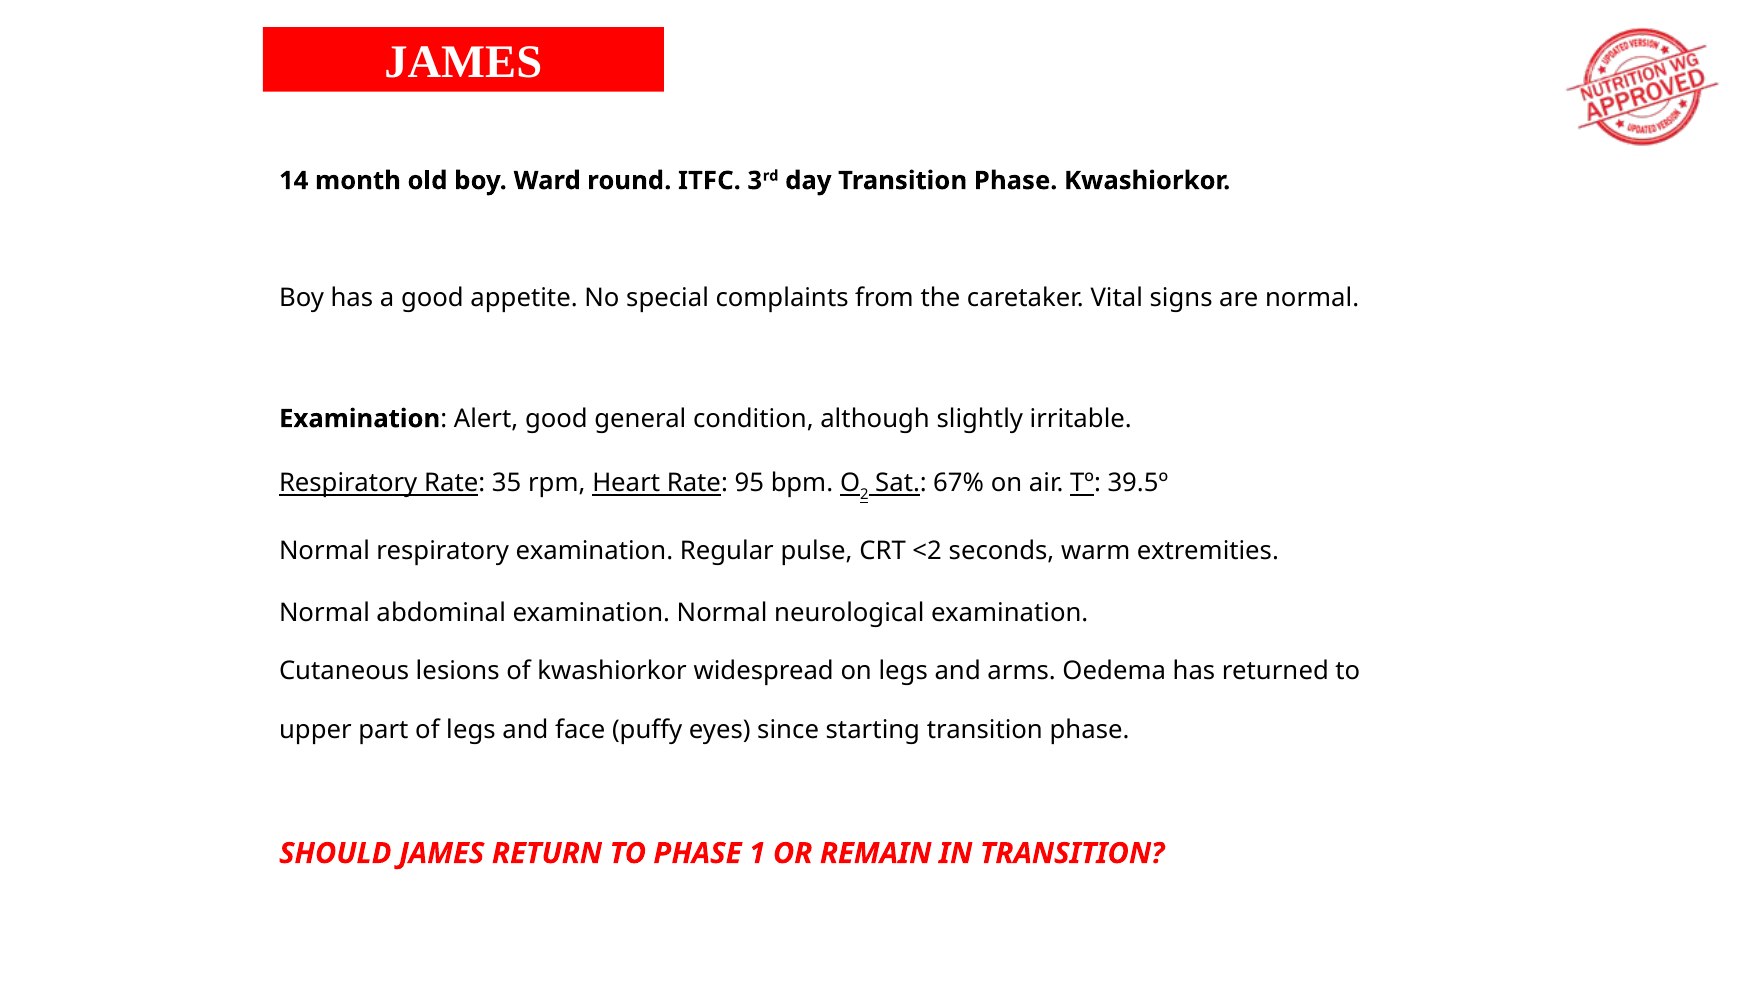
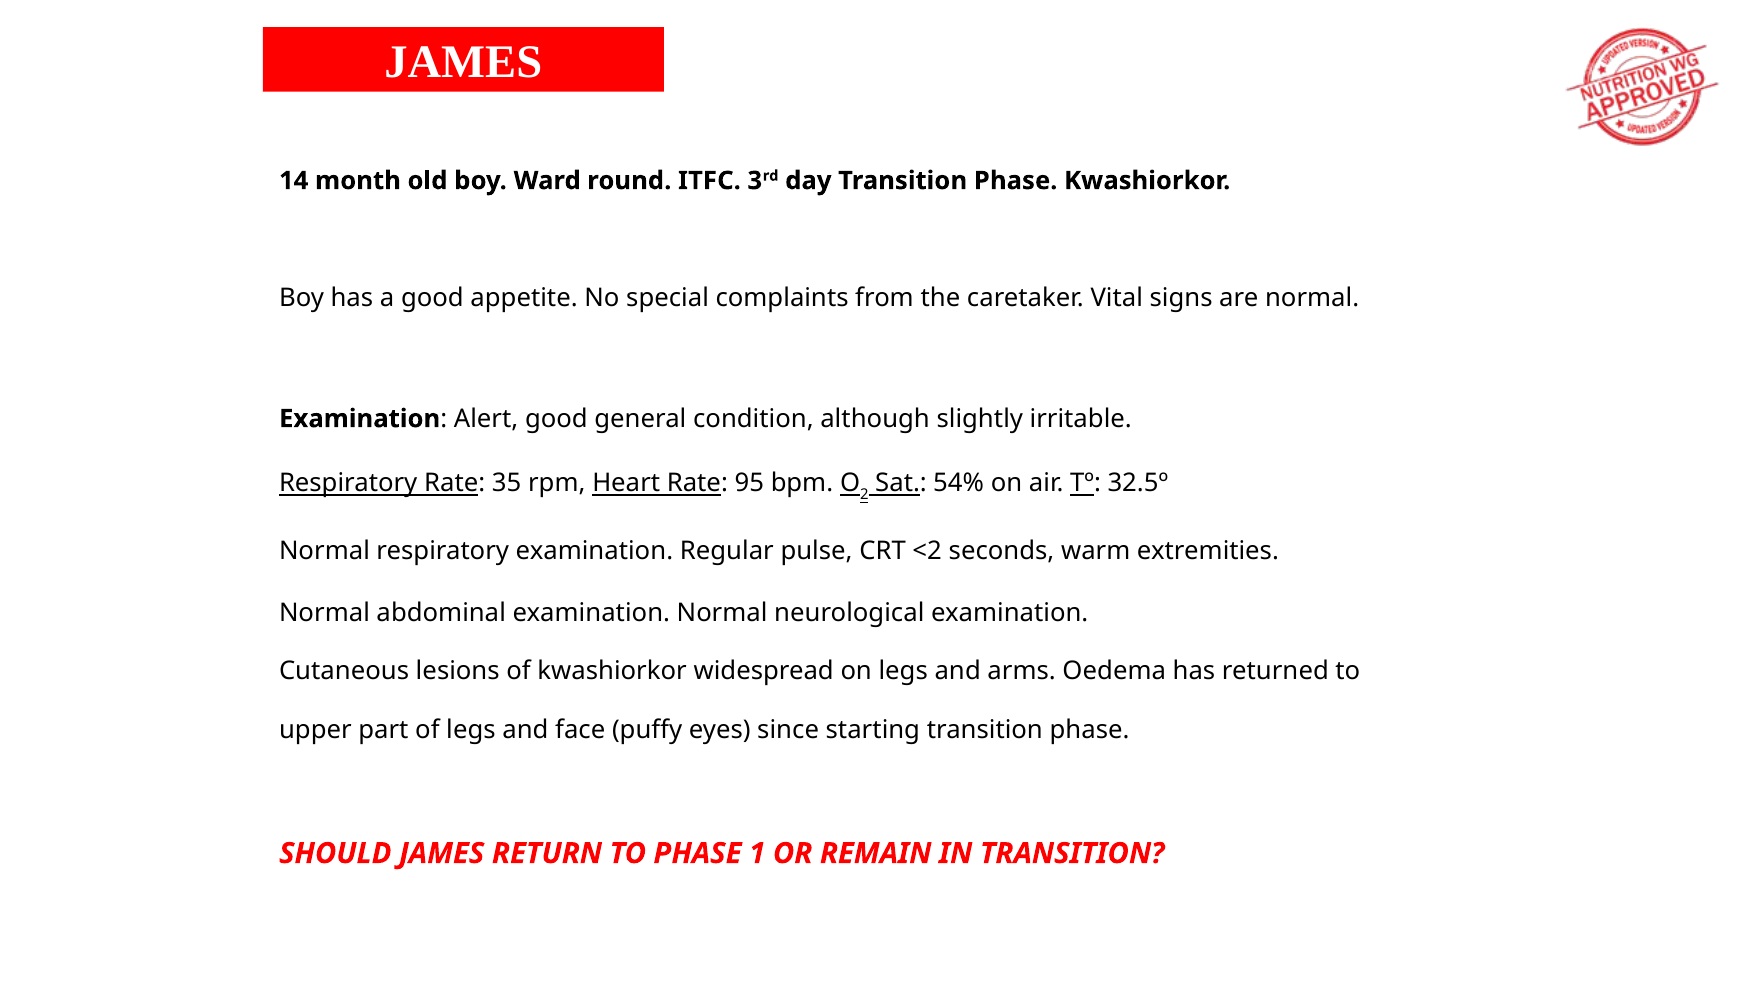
67%: 67% -> 54%
39.5º: 39.5º -> 32.5º
